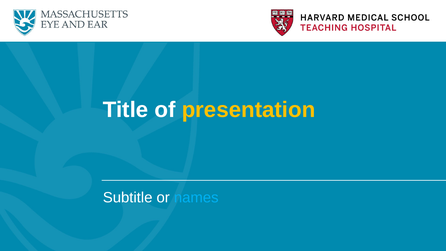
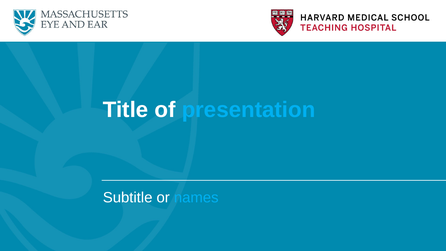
presentation colour: yellow -> light blue
